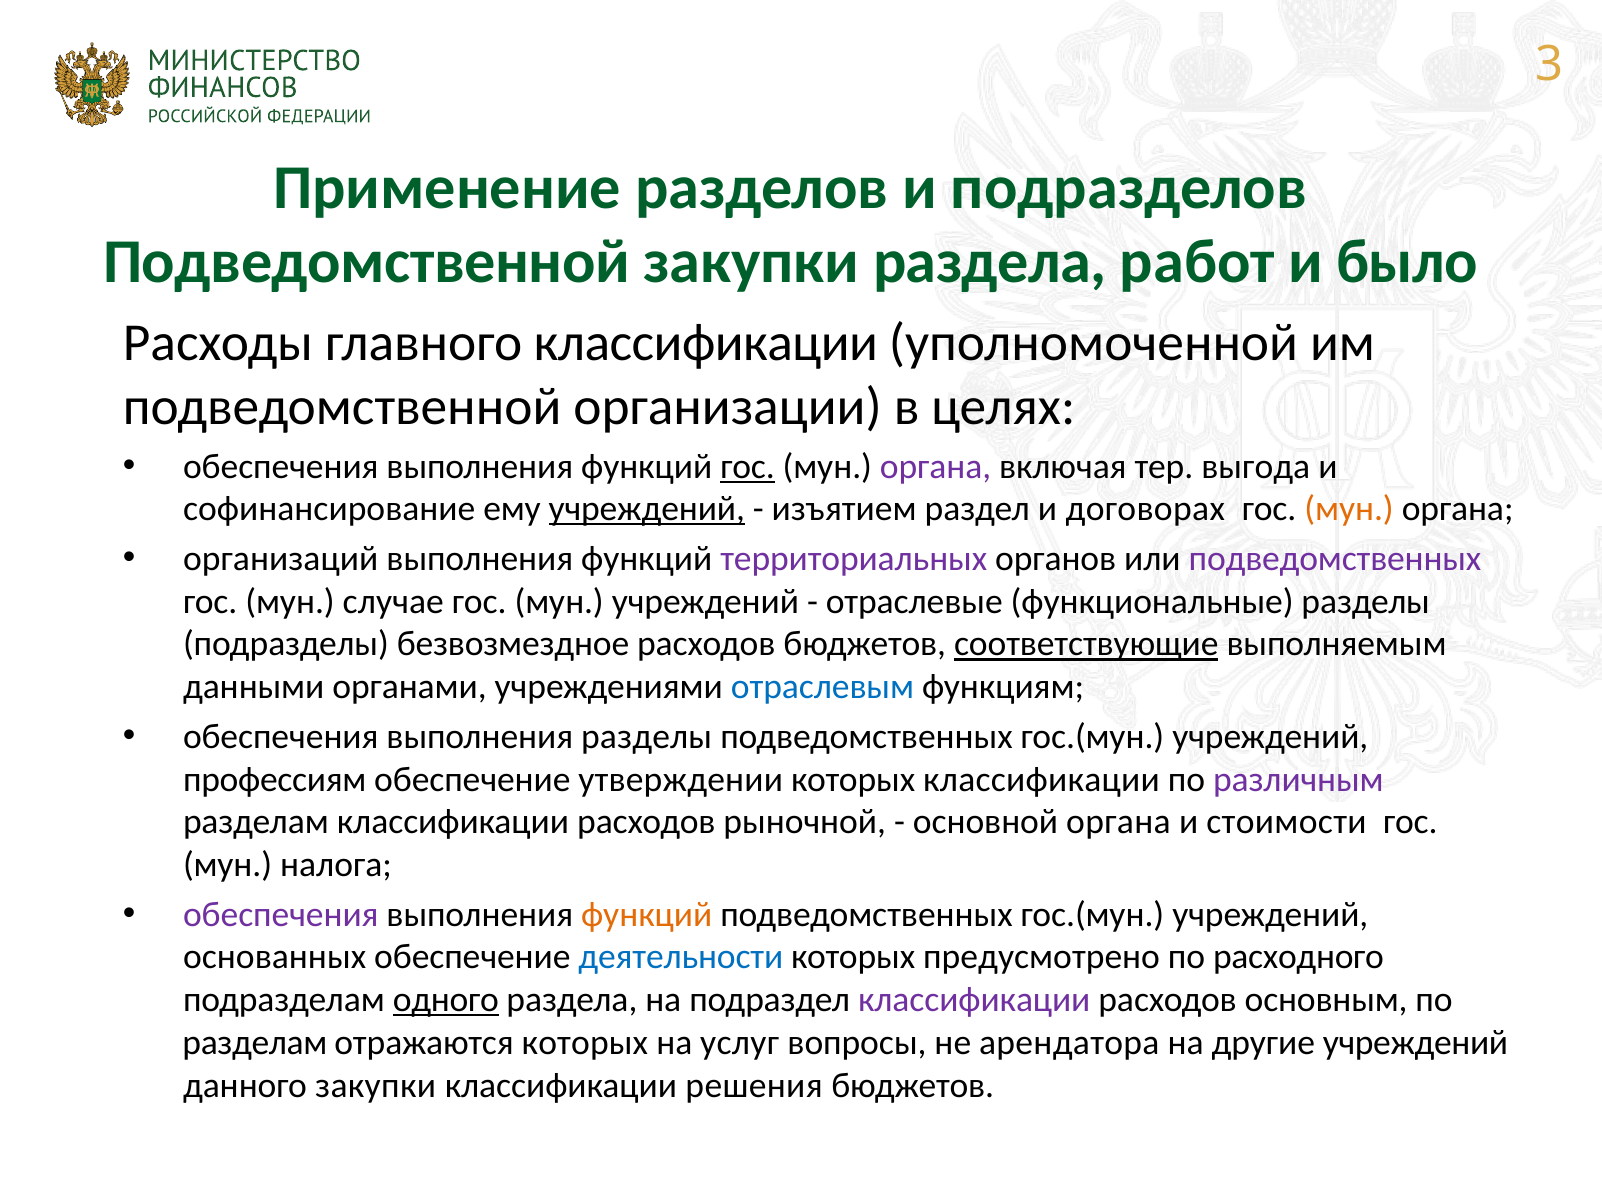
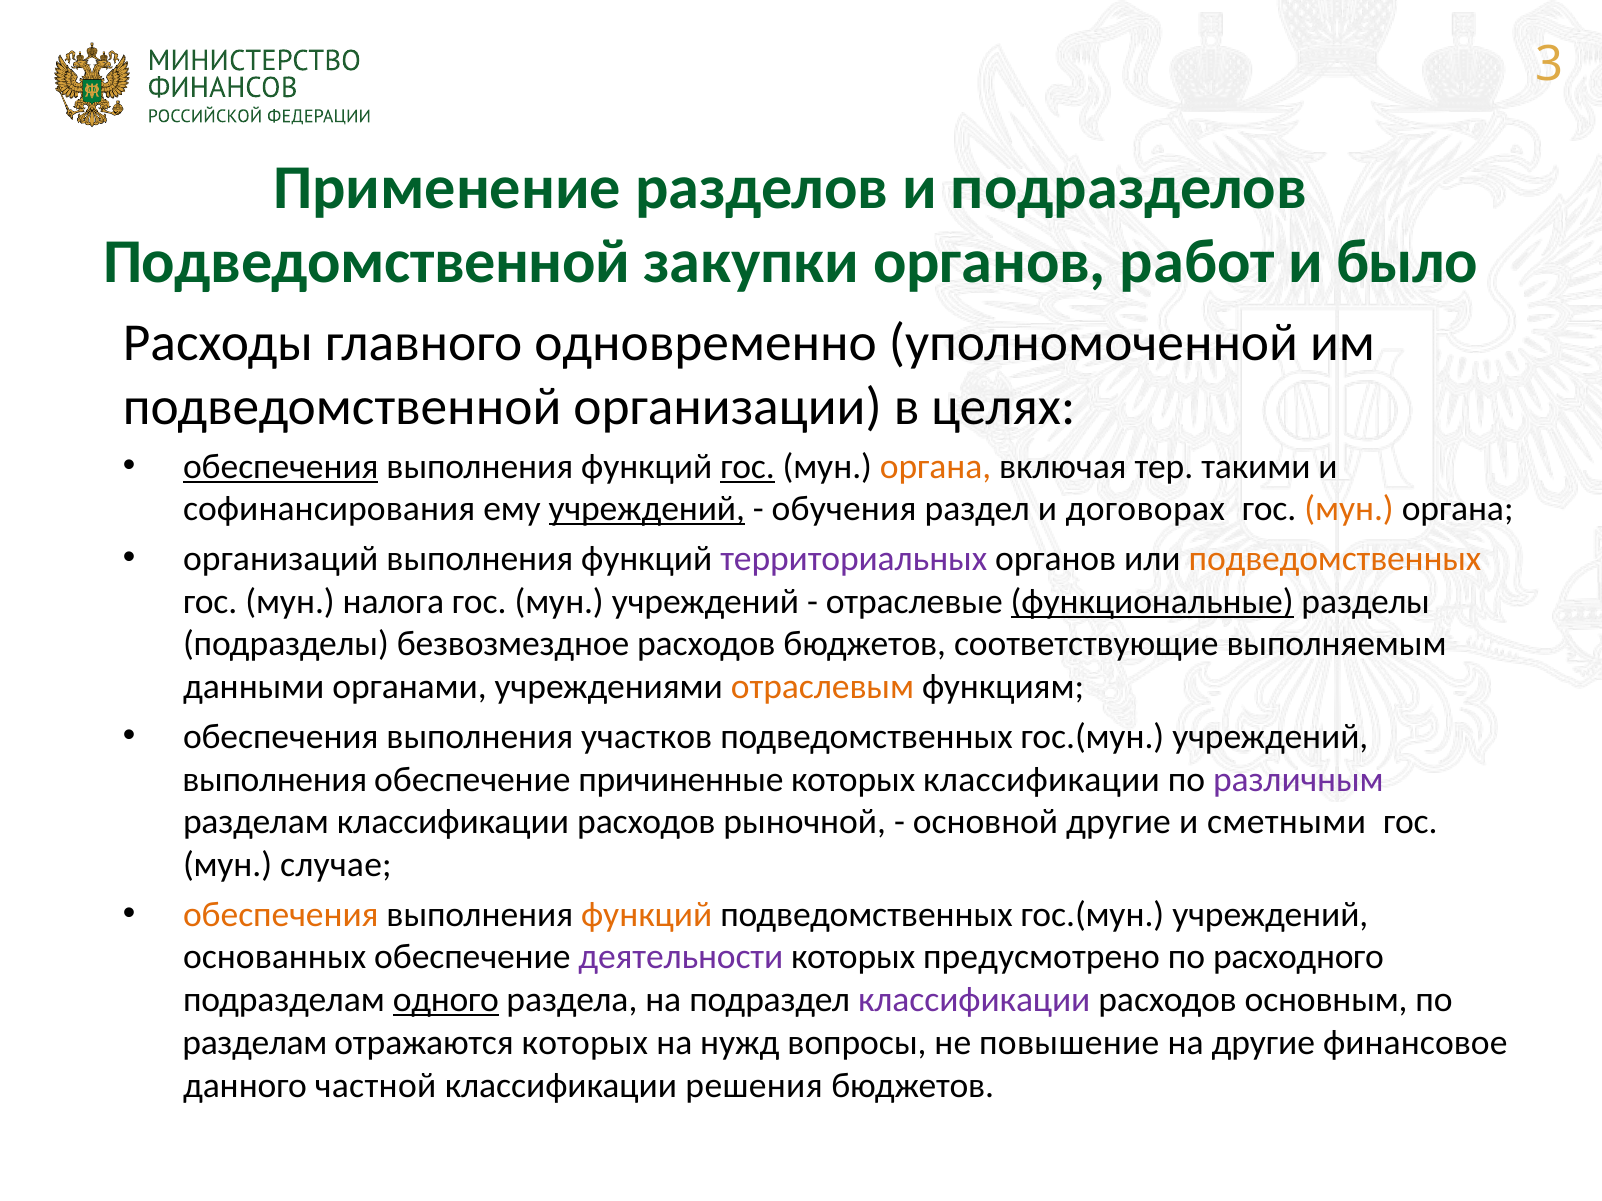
закупки раздела: раздела -> органов
главного классификации: классификации -> одновременно
обеспечения at (281, 467) underline: none -> present
органа at (936, 467) colour: purple -> orange
выгода: выгода -> такими
софинансирование: софинансирование -> софинансирования
изъятием: изъятием -> обучения
подведомственных at (1335, 559) colour: purple -> orange
случае: случае -> налога
функциональные underline: none -> present
соответствующие underline: present -> none
отраслевым colour: blue -> orange
выполнения разделы: разделы -> участков
профессиям at (275, 780): профессиям -> выполнения
утверждении: утверждении -> причиненные
основной органа: органа -> другие
стоимости: стоимости -> сметными
налога: налога -> случае
обеспечения at (281, 915) colour: purple -> orange
деятельности colour: blue -> purple
услуг: услуг -> нужд
арендатора: арендатора -> повышение
другие учреждений: учреждений -> финансовое
данного закупки: закупки -> частной
